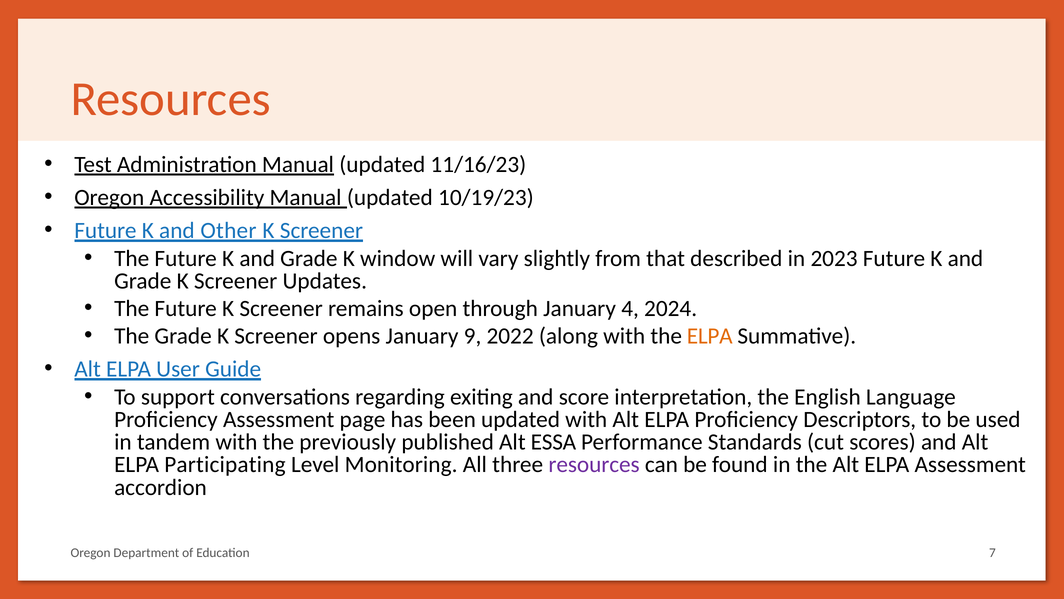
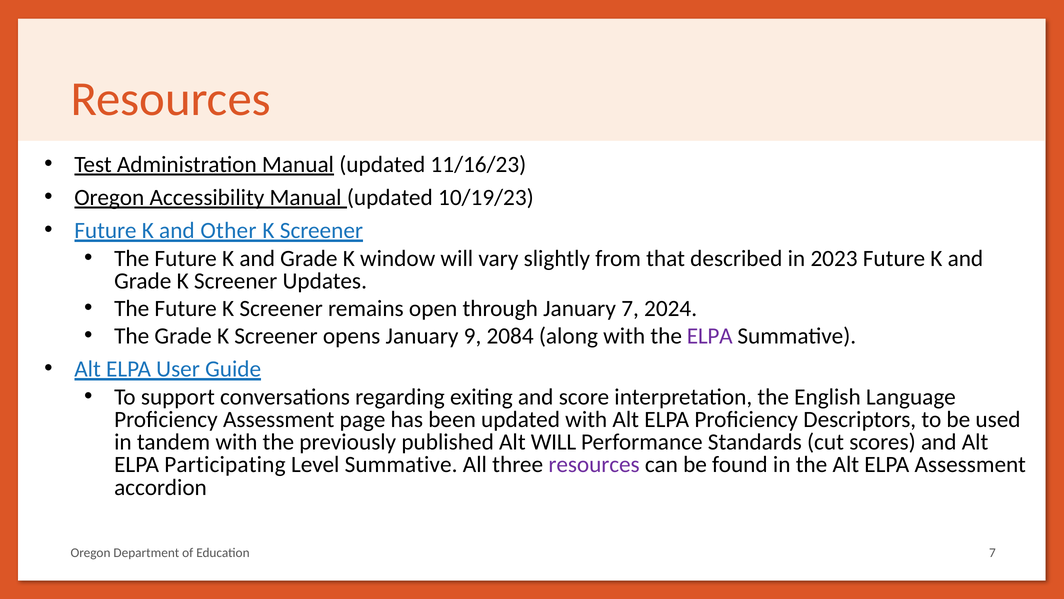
January 4: 4 -> 7
2022: 2022 -> 2084
ELPA at (710, 336) colour: orange -> purple
Alt ESSA: ESSA -> WILL
Level Monitoring: Monitoring -> Summative
